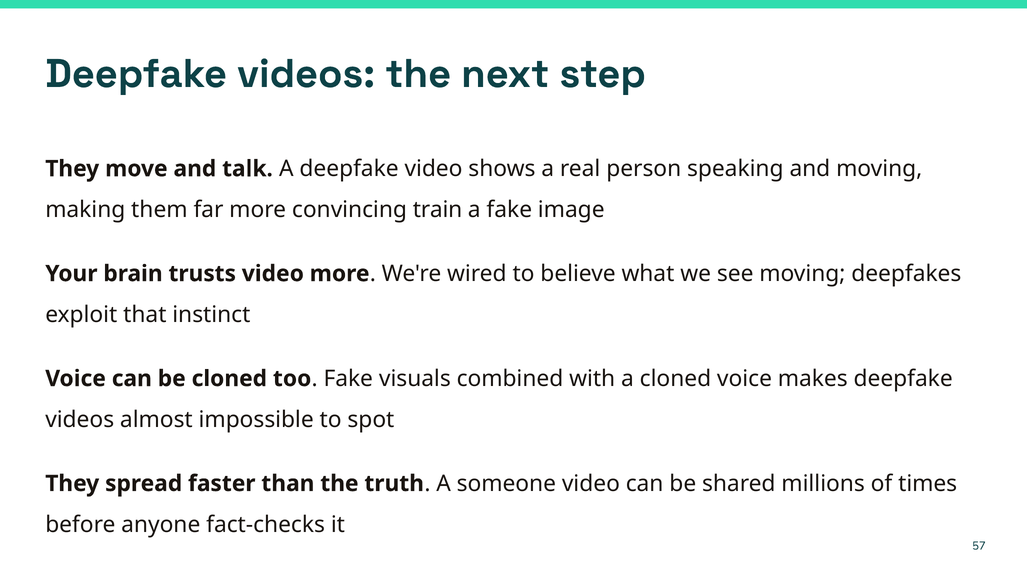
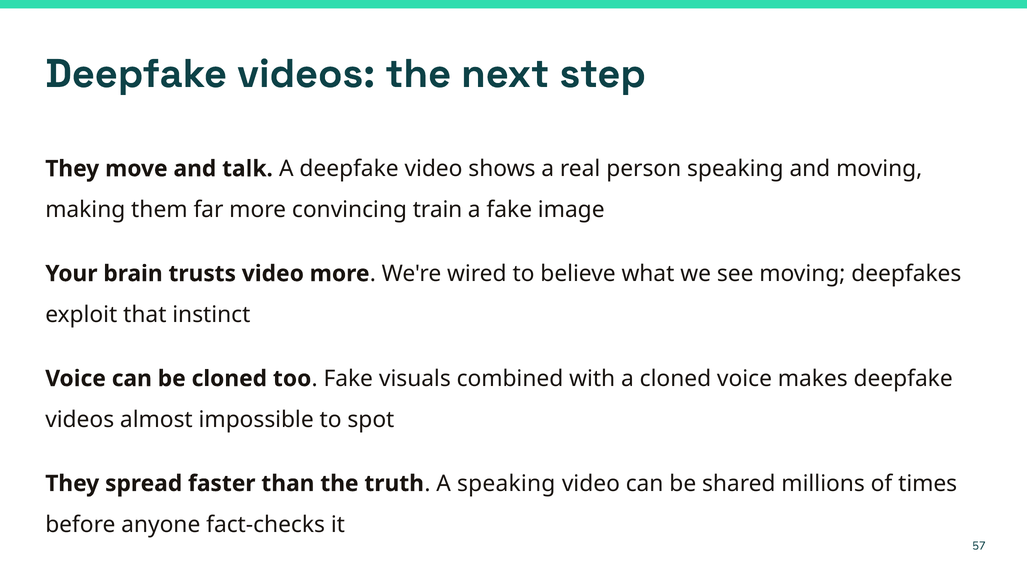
A someone: someone -> speaking
